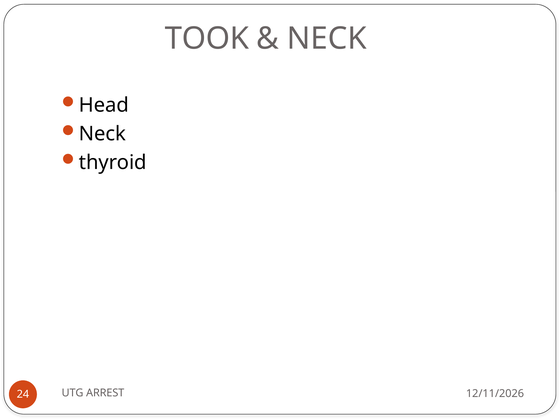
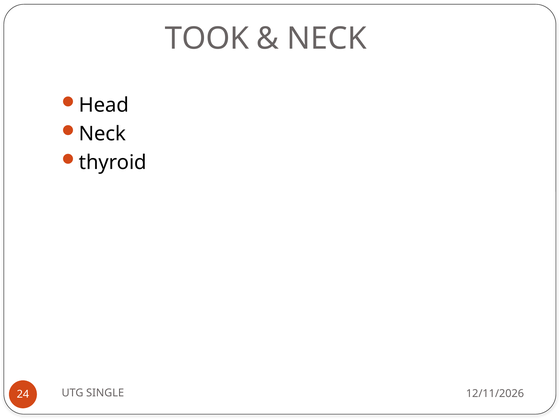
ARREST: ARREST -> SINGLE
